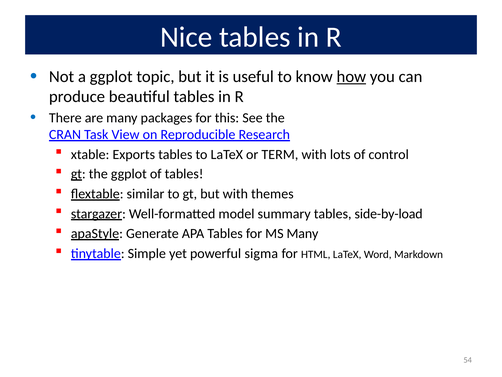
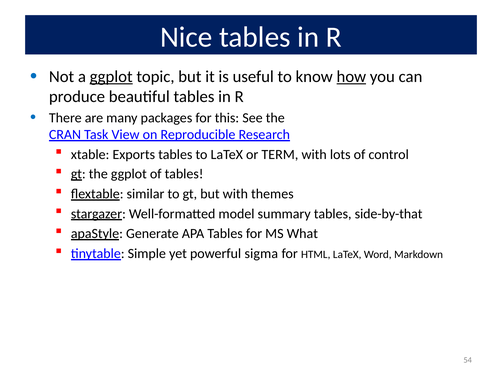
ggplot at (111, 76) underline: none -> present
side-by-load: side-by-load -> side-by-that
MS Many: Many -> What
